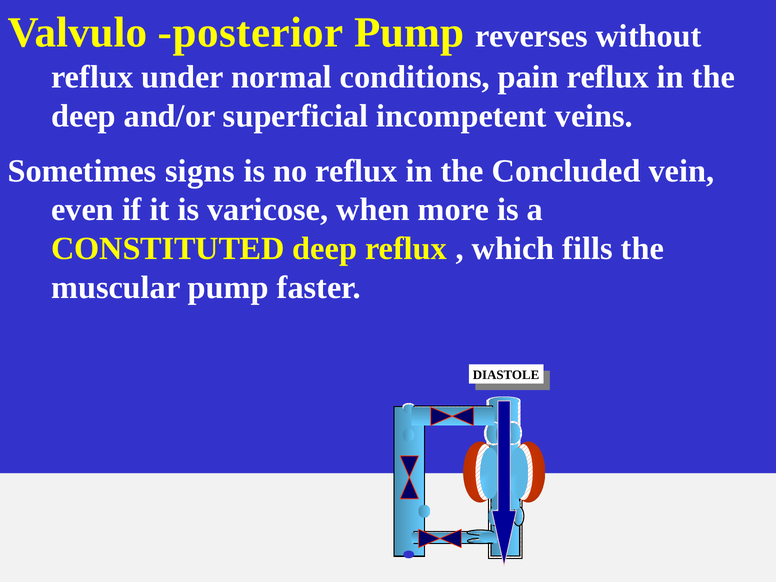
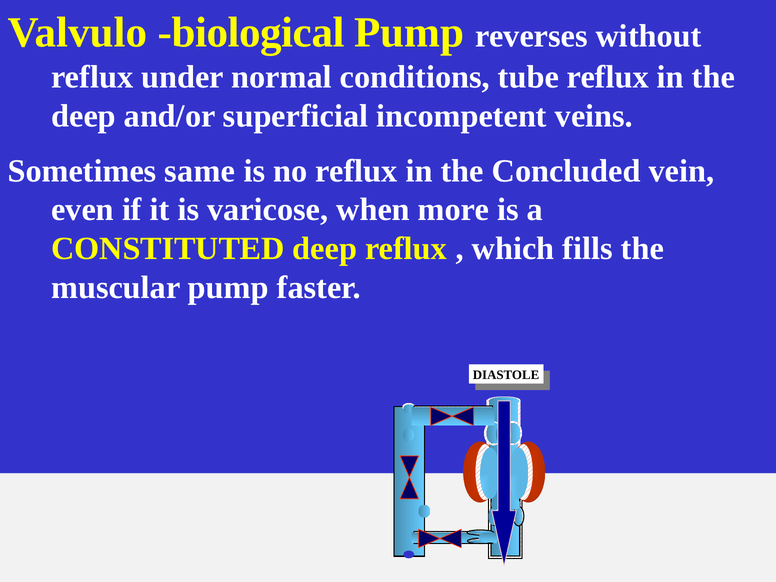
posterior: posterior -> biological
pain: pain -> tube
signs: signs -> same
